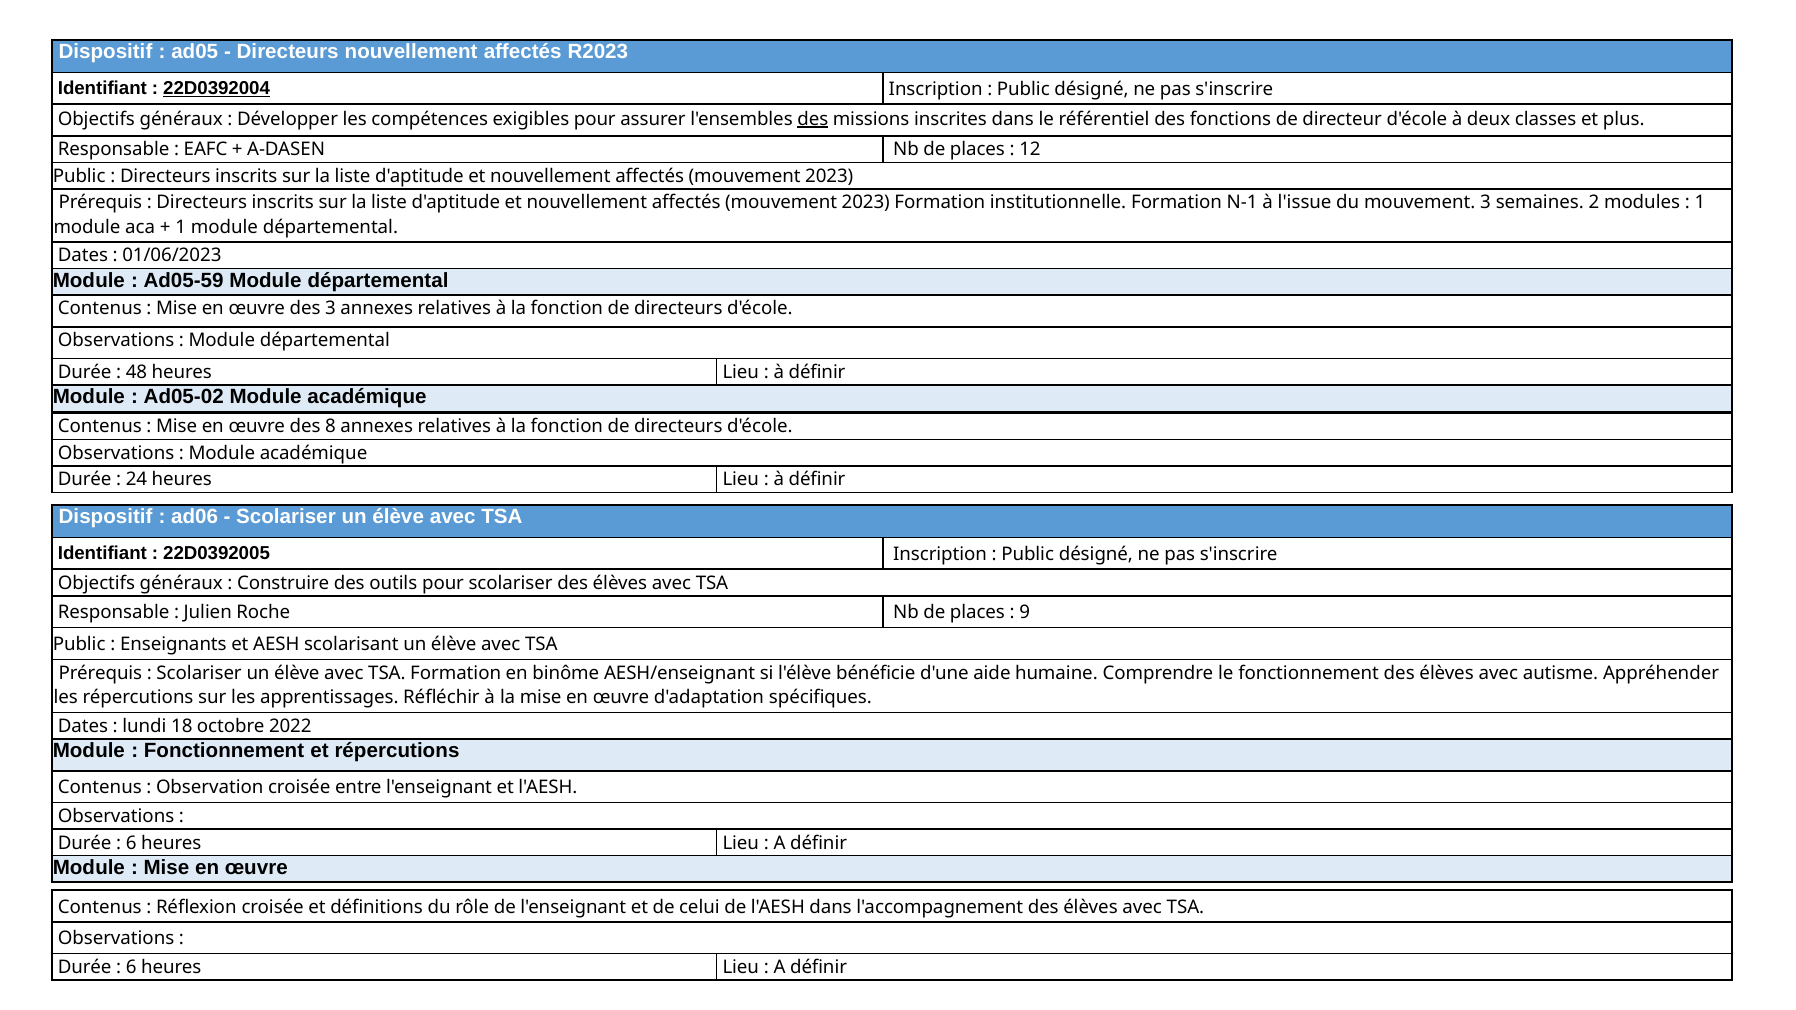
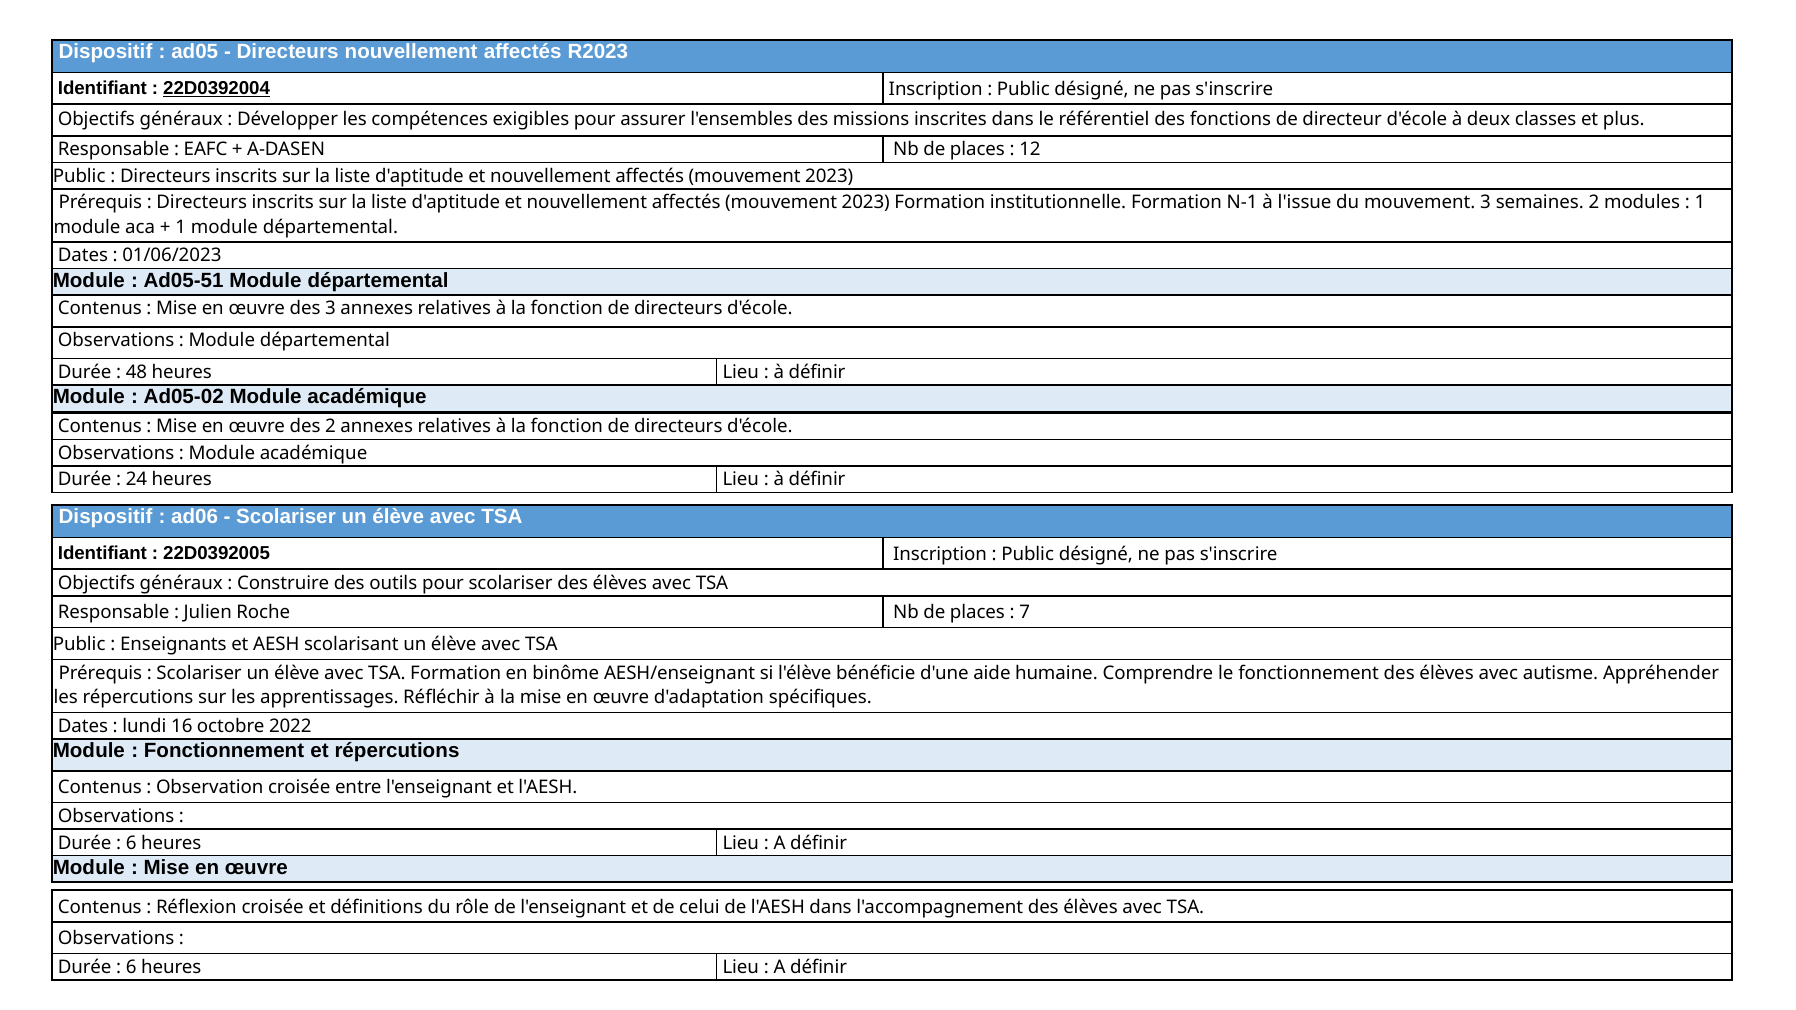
des at (813, 119) underline: present -> none
Ad05-59: Ad05-59 -> Ad05-51
des 8: 8 -> 2
9: 9 -> 7
18: 18 -> 16
